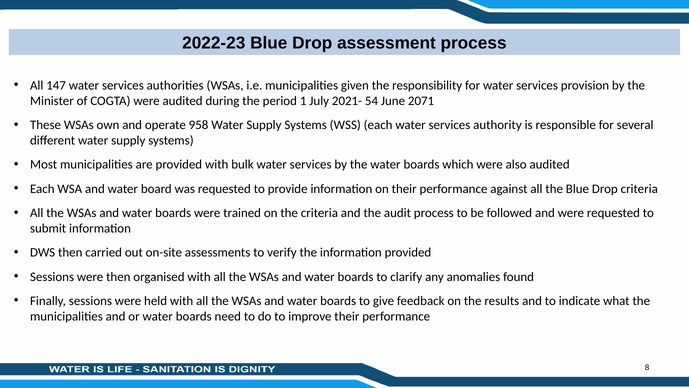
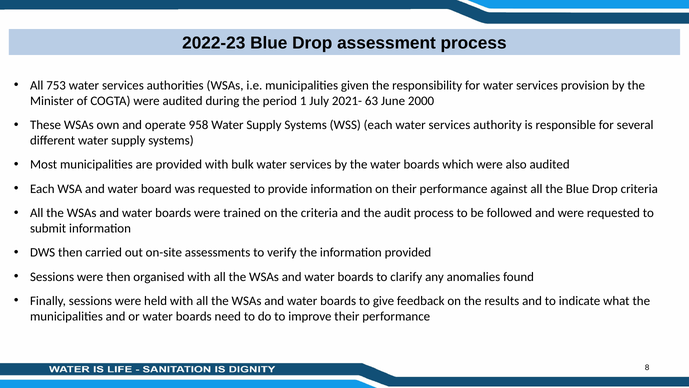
147: 147 -> 753
54: 54 -> 63
2071: 2071 -> 2000
